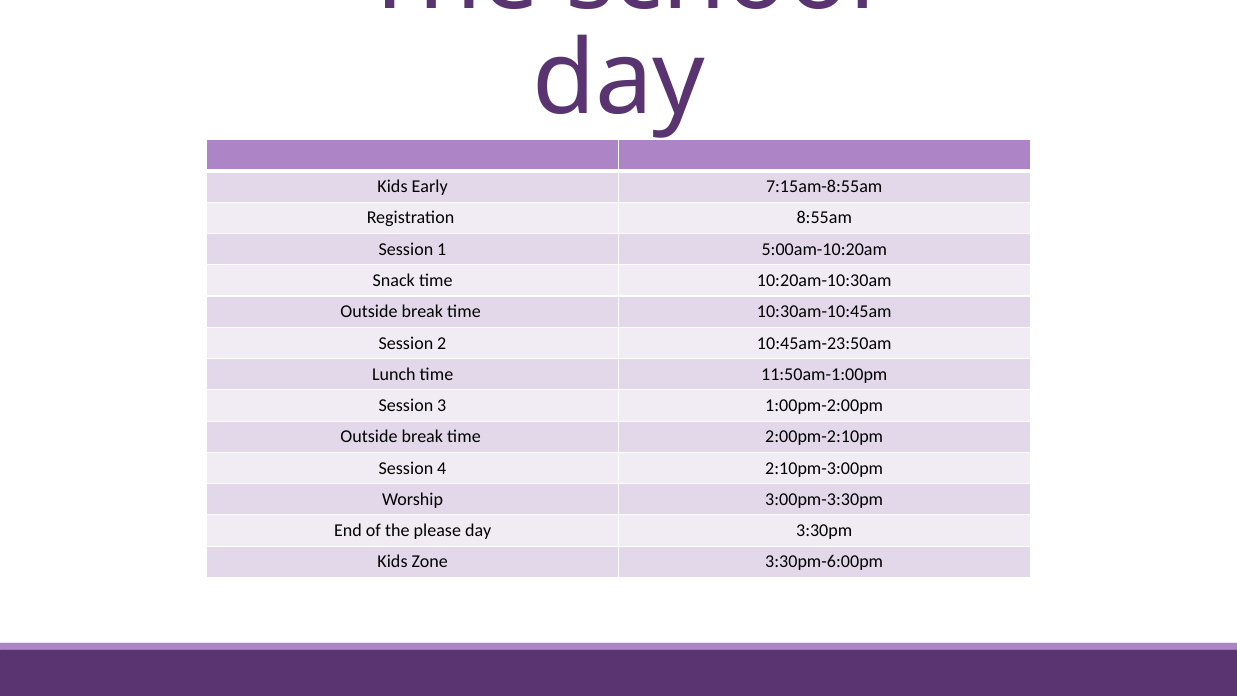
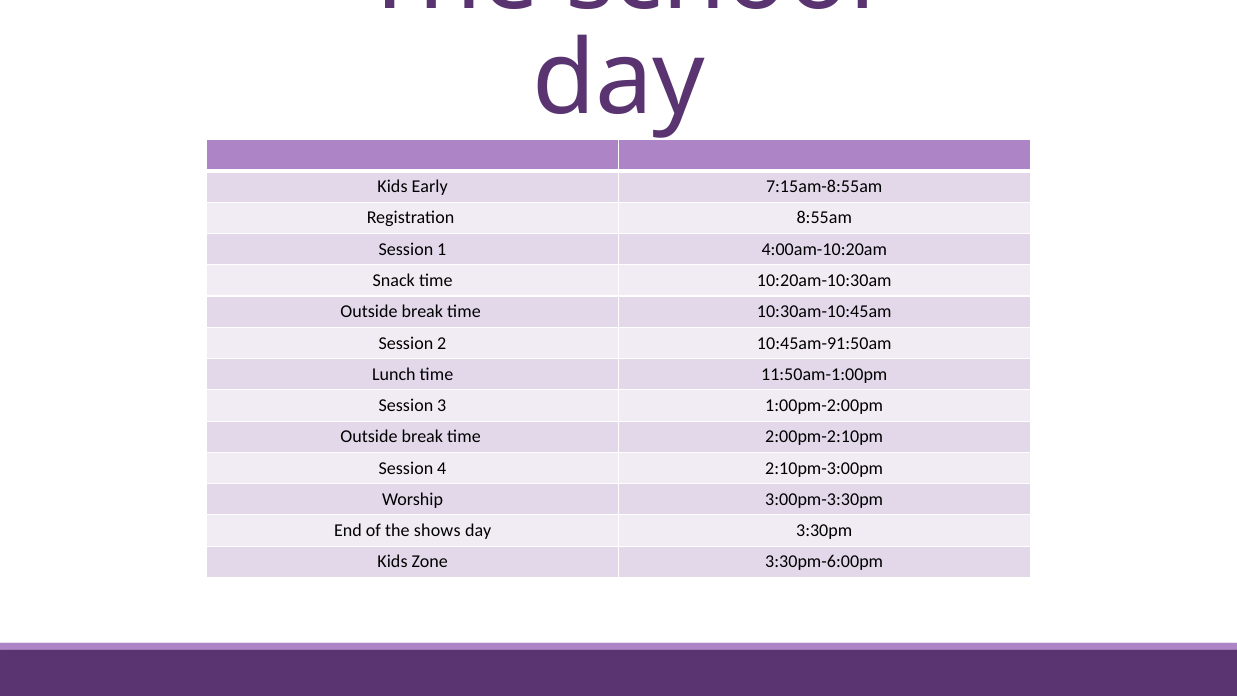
5:00am-10:20am: 5:00am-10:20am -> 4:00am-10:20am
10:45am-23:50am: 10:45am-23:50am -> 10:45am-91:50am
please: please -> shows
